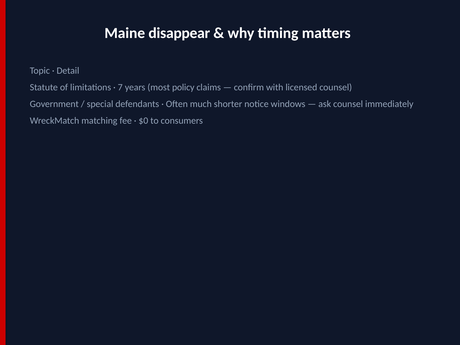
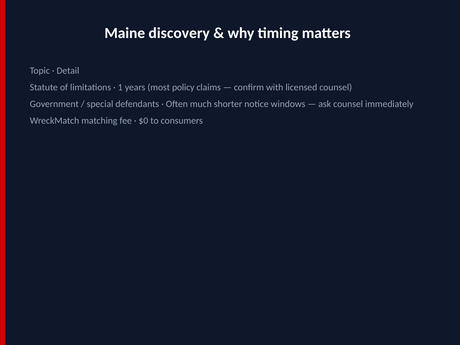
disappear: disappear -> discovery
7: 7 -> 1
